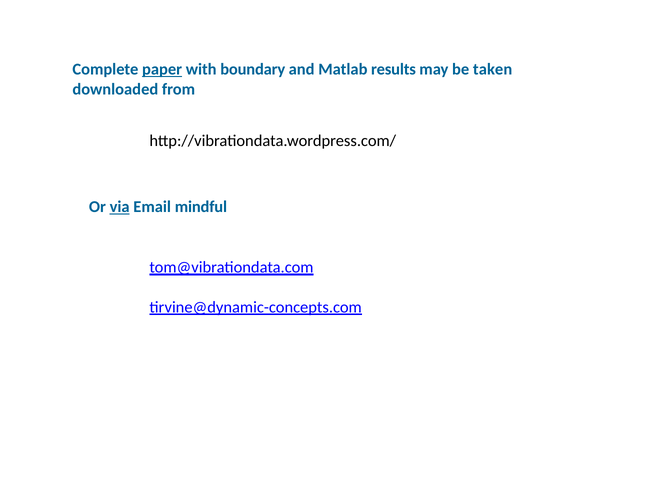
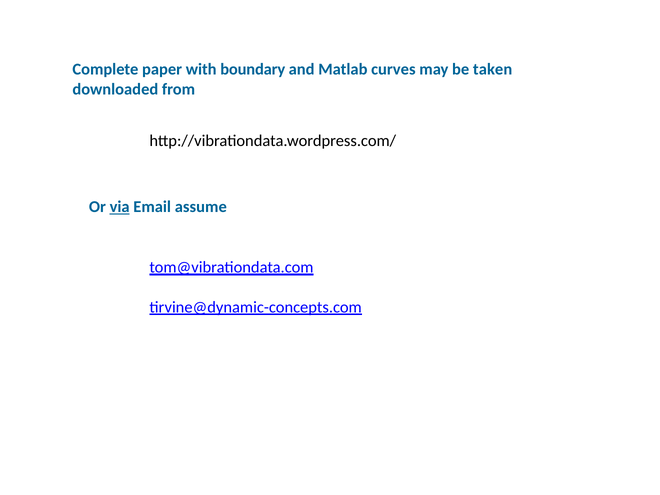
paper underline: present -> none
results: results -> curves
mindful: mindful -> assume
